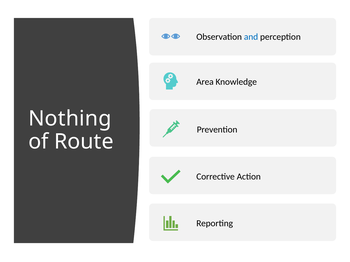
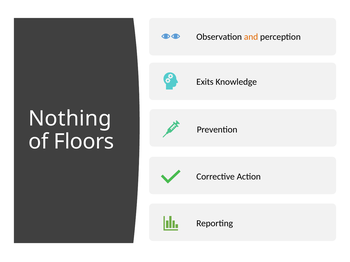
and colour: blue -> orange
Area: Area -> Exits
Route: Route -> Floors
